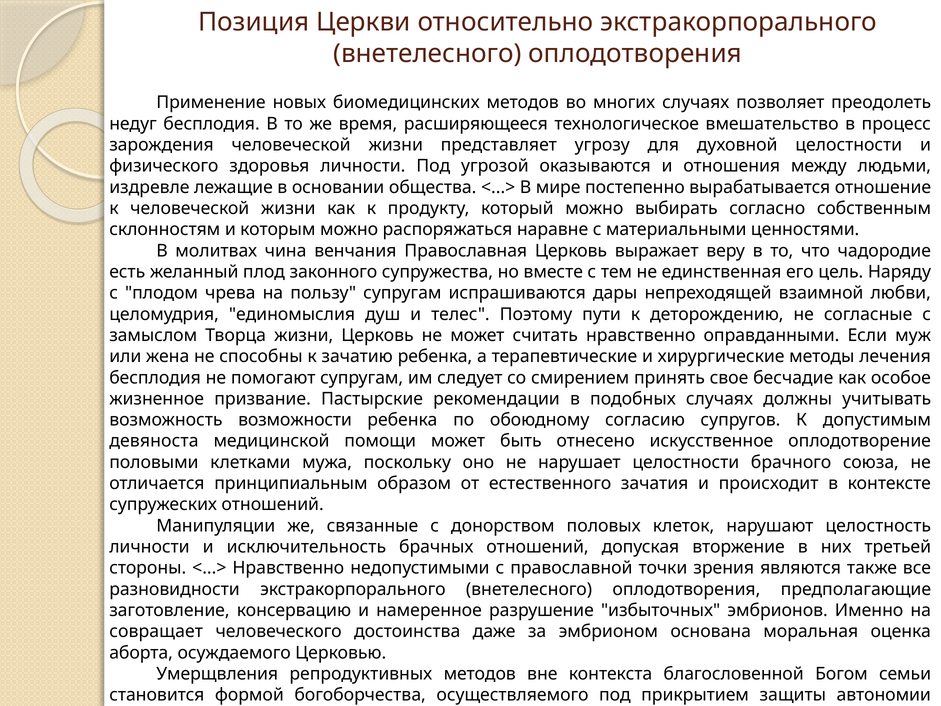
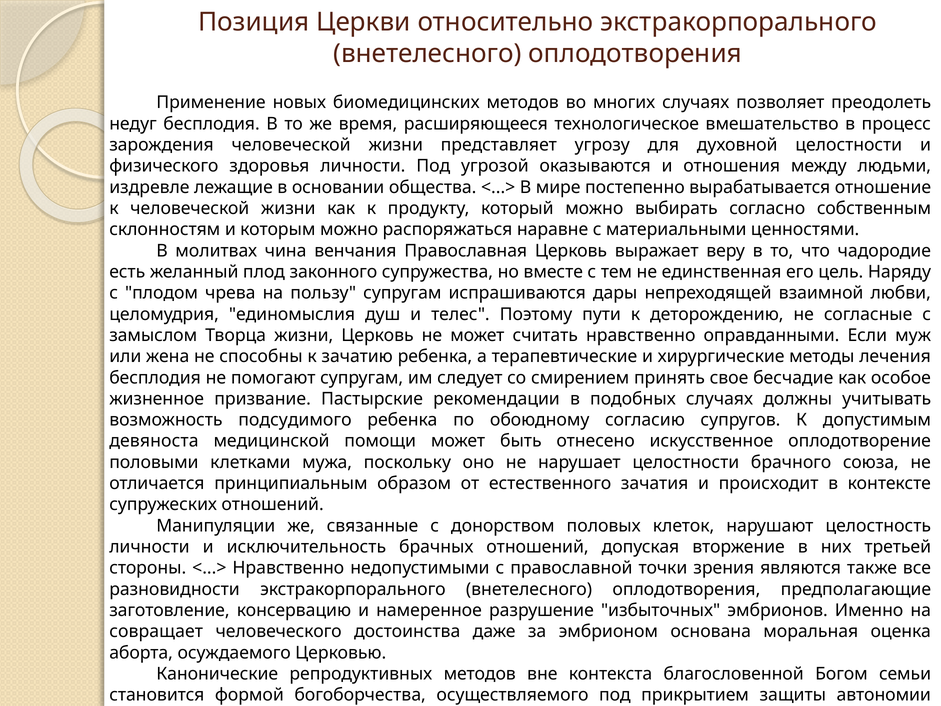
возможности: возможности -> подсудимого
Умерщвления: Умерщвления -> Канонические
